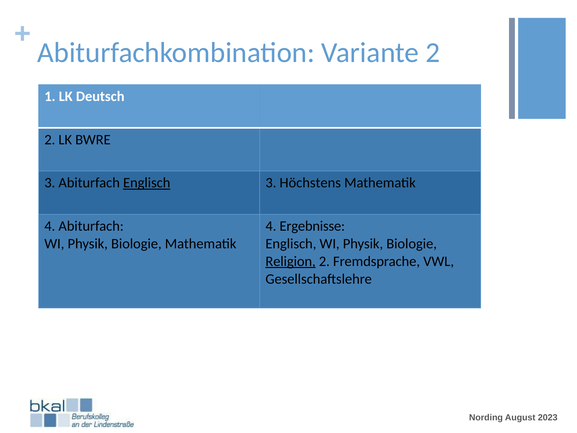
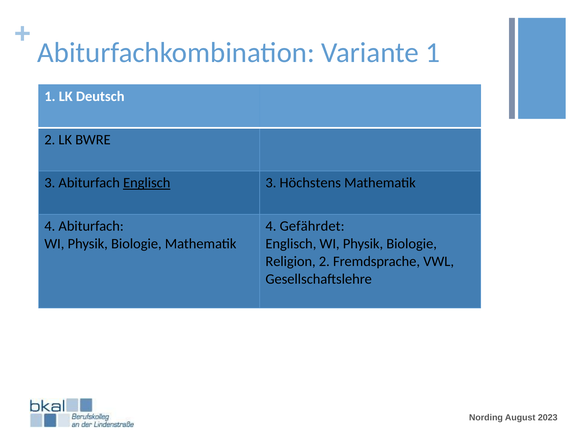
Variante 2: 2 -> 1
Ergebnisse: Ergebnisse -> Gefährdet
Religion underline: present -> none
